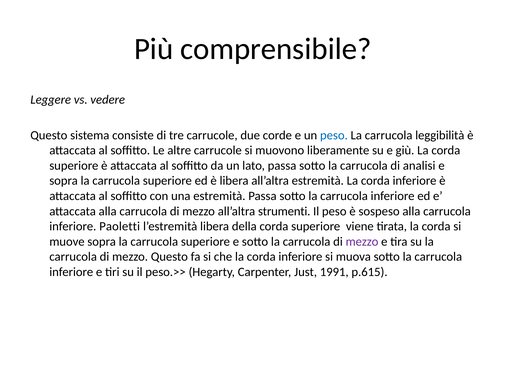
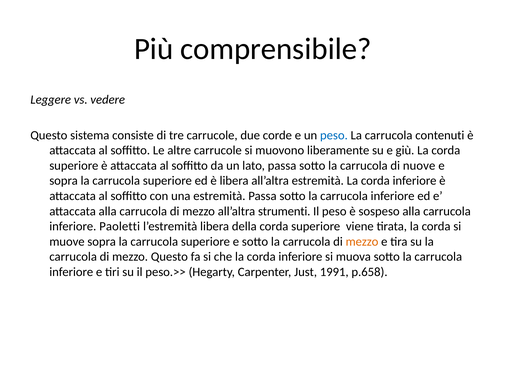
leggibilità: leggibilità -> contenuti
analisi: analisi -> nuove
mezzo at (362, 241) colour: purple -> orange
p.615: p.615 -> p.658
